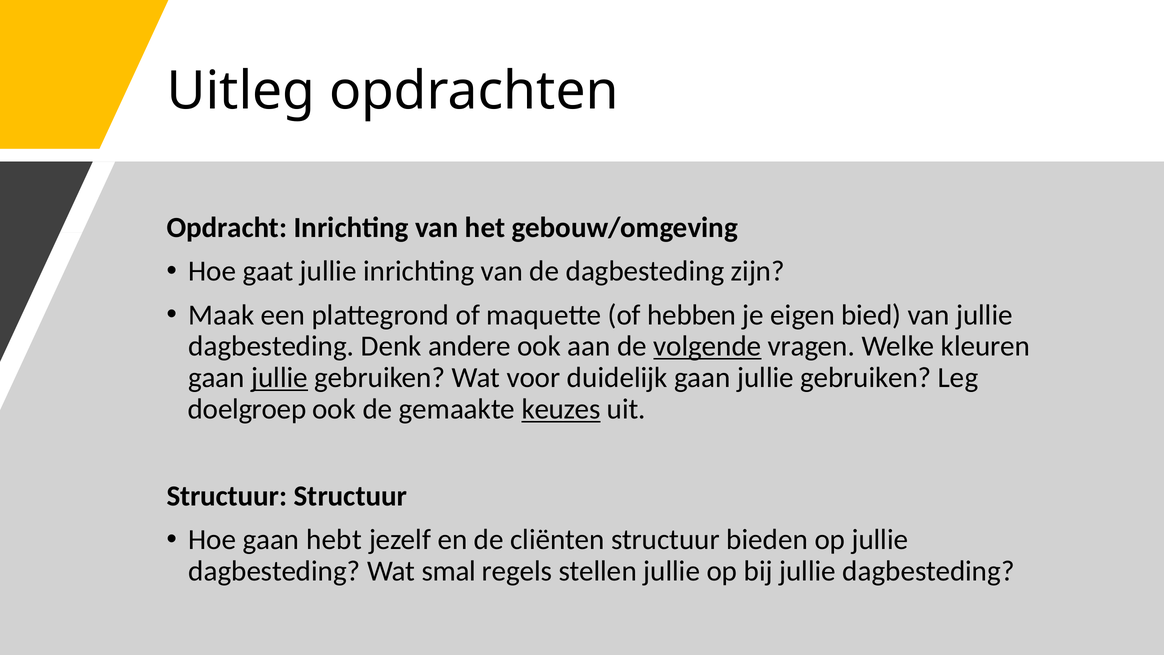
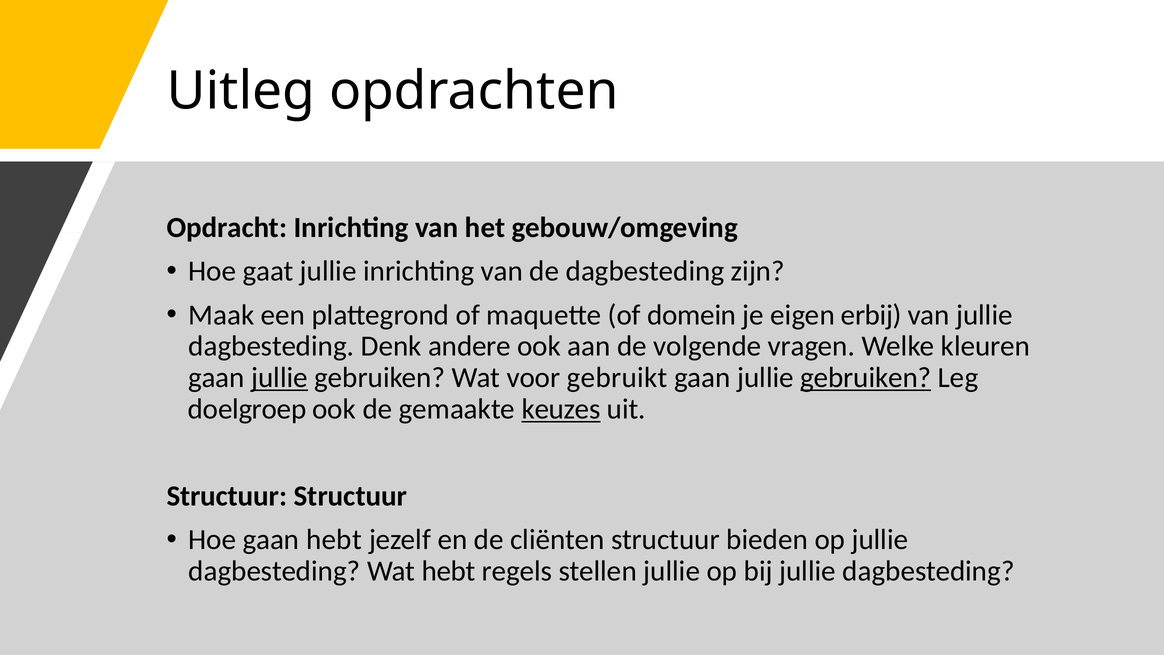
hebben: hebben -> domein
bied: bied -> erbij
volgende underline: present -> none
duidelijk: duidelijk -> gebruikt
gebruiken at (866, 378) underline: none -> present
Wat smal: smal -> hebt
